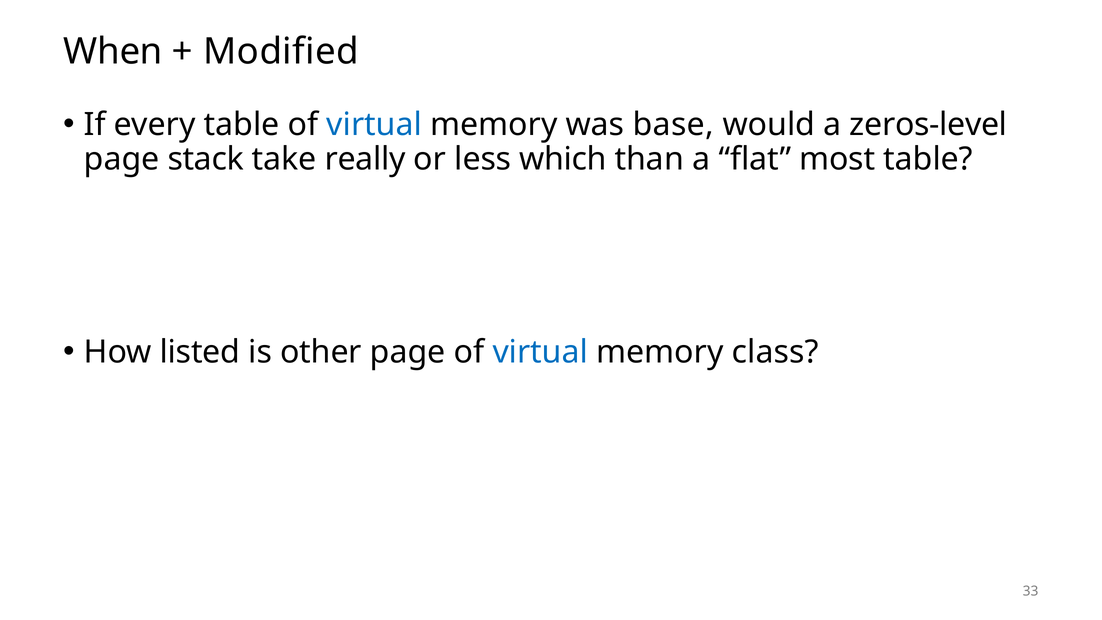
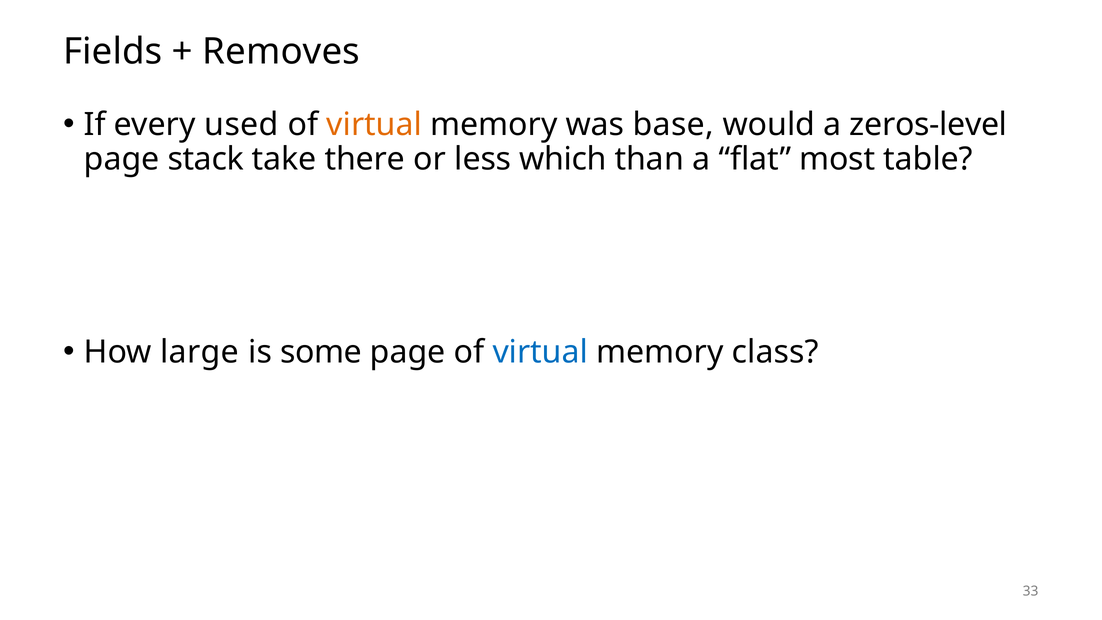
When: When -> Fields
Modified: Modified -> Removes
every table: table -> used
virtual at (374, 125) colour: blue -> orange
really: really -> there
listed: listed -> large
other: other -> some
